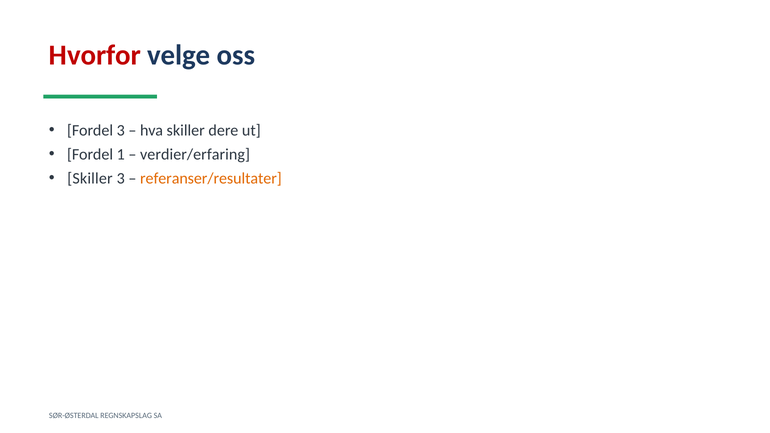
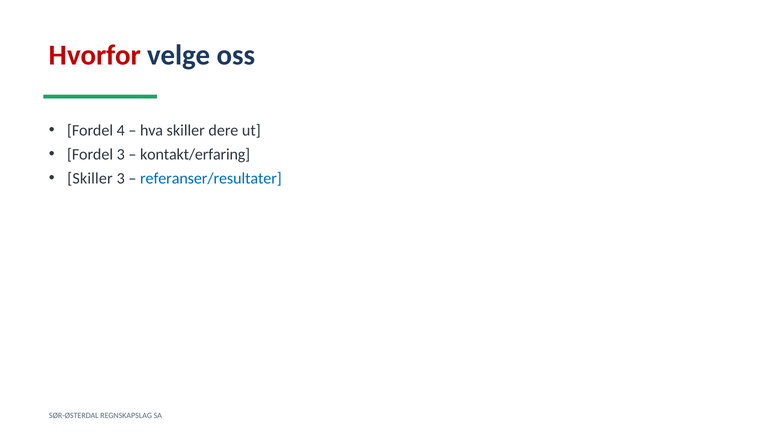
Fordel 3: 3 -> 4
Fordel 1: 1 -> 3
verdier/erfaring: verdier/erfaring -> kontakt/erfaring
referanser/resultater colour: orange -> blue
